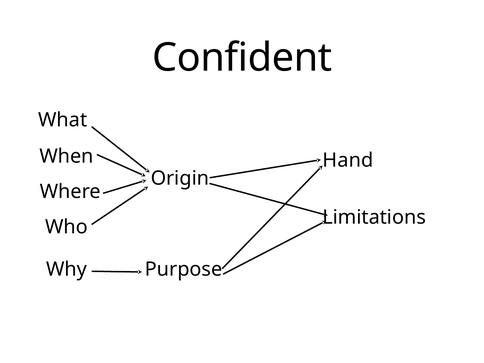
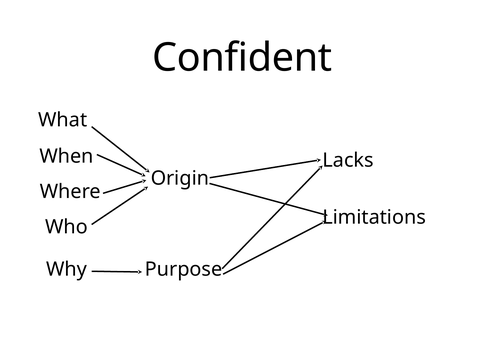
Hand: Hand -> Lacks
